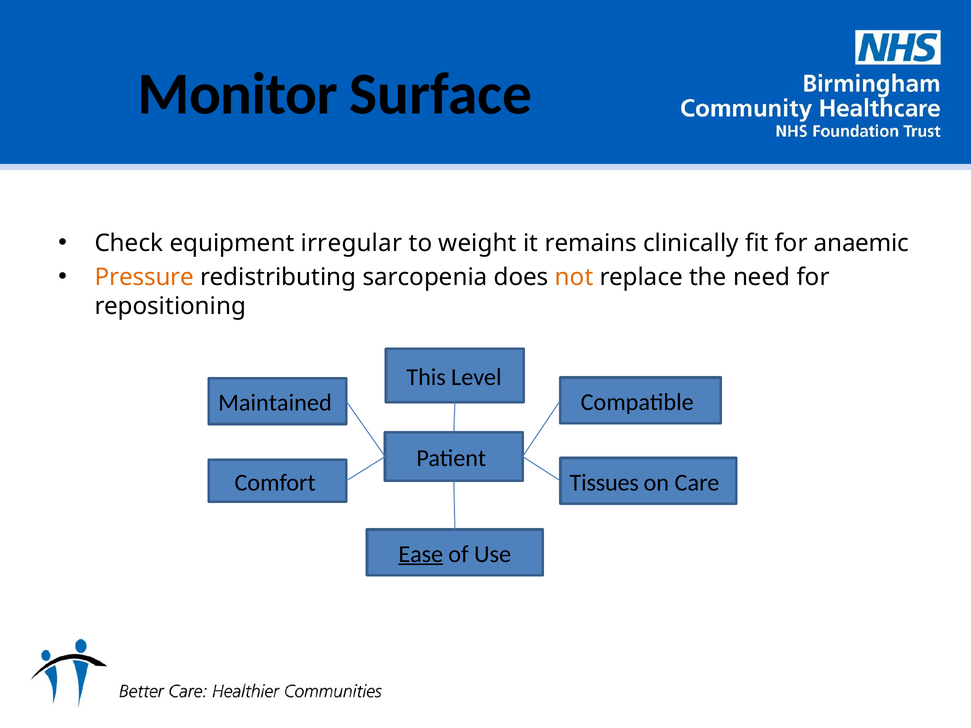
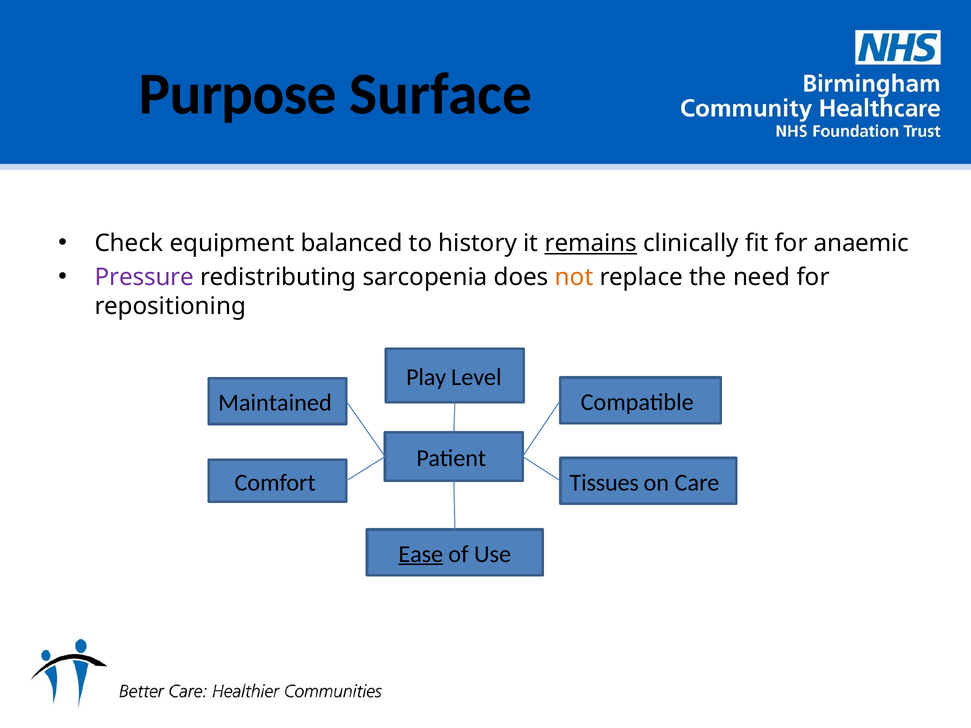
Monitor: Monitor -> Purpose
irregular: irregular -> balanced
weight: weight -> history
remains underline: none -> present
Pressure colour: orange -> purple
This: This -> Play
